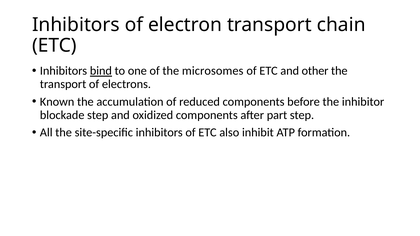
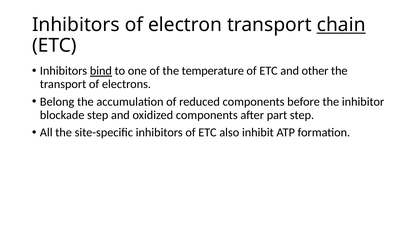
chain underline: none -> present
microsomes: microsomes -> temperature
Known: Known -> Belong
